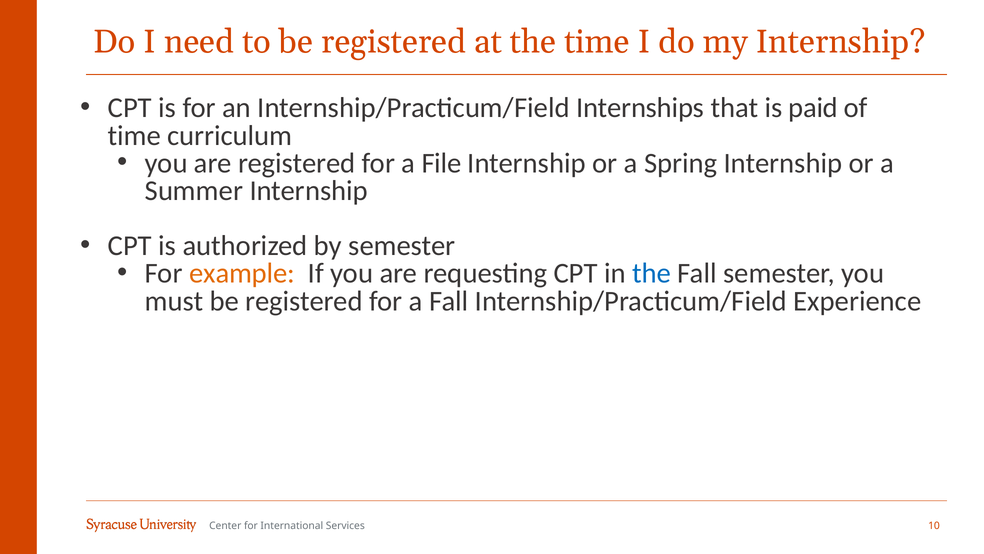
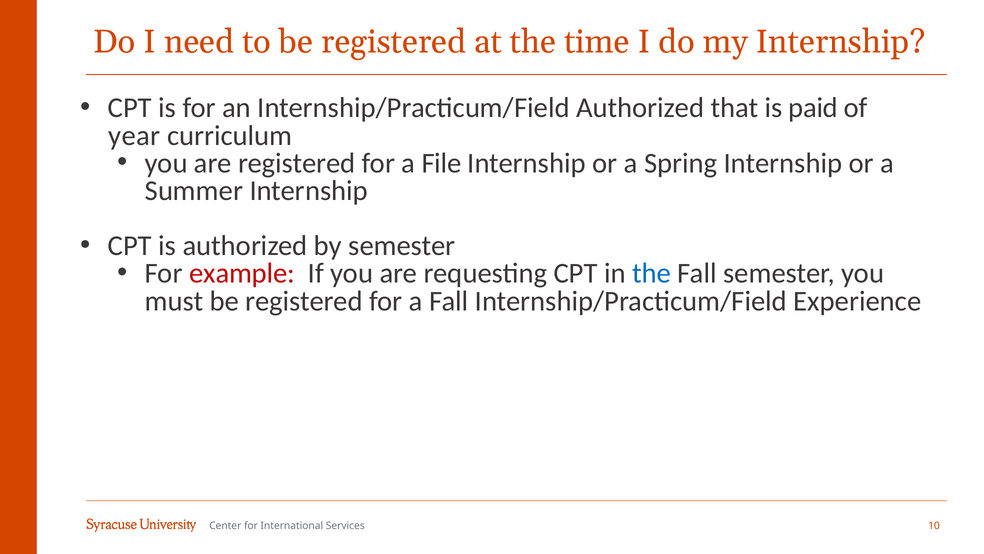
Internship/Practicum/Field Internships: Internships -> Authorized
time at (134, 135): time -> year
example colour: orange -> red
